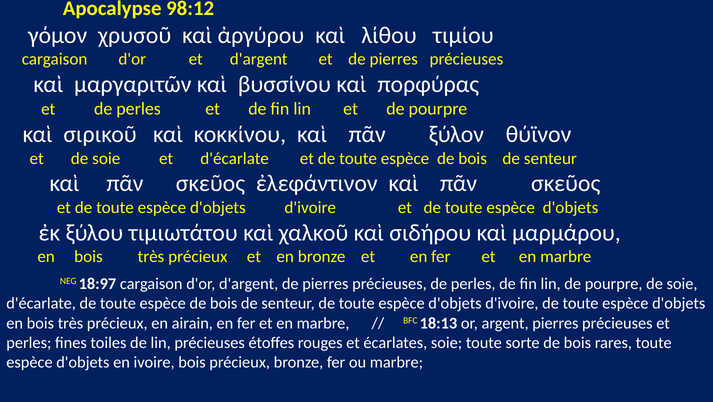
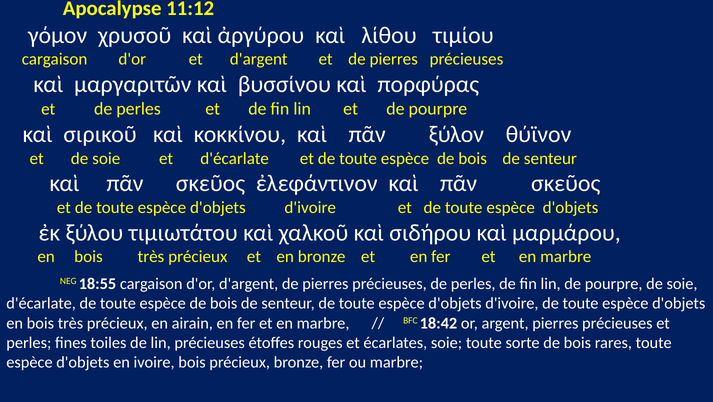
98:12: 98:12 -> 11:12
18:97: 18:97 -> 18:55
18:13: 18:13 -> 18:42
